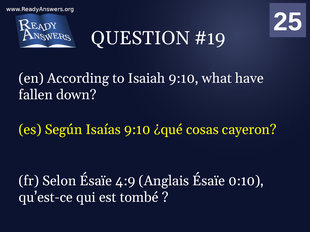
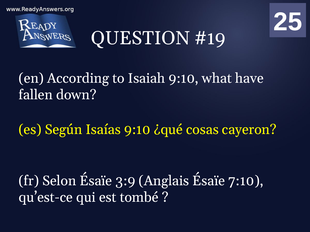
4:9: 4:9 -> 3:9
0:10: 0:10 -> 7:10
